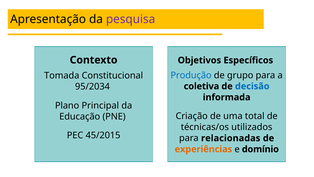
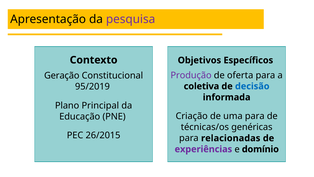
Produção colour: blue -> purple
grupo: grupo -> oferta
Tomada: Tomada -> Geração
95/2034: 95/2034 -> 95/2019
uma total: total -> para
utilizados: utilizados -> genéricas
45/2015: 45/2015 -> 26/2015
experiências colour: orange -> purple
